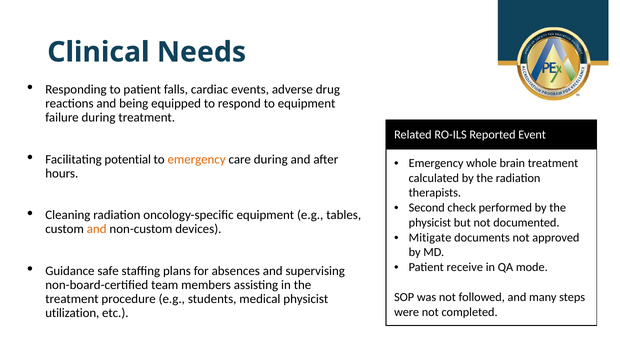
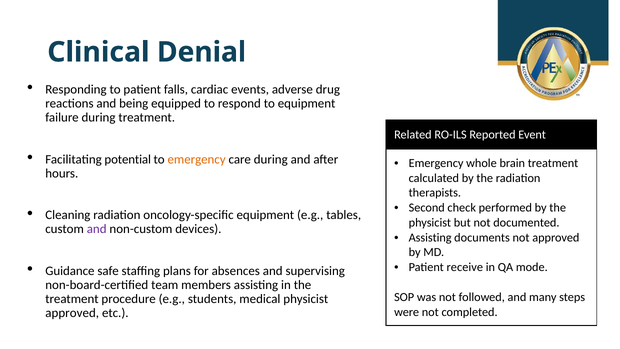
Needs: Needs -> Denial
and at (97, 229) colour: orange -> purple
Mitigate at (430, 237): Mitigate -> Assisting
utilization at (72, 313): utilization -> approved
